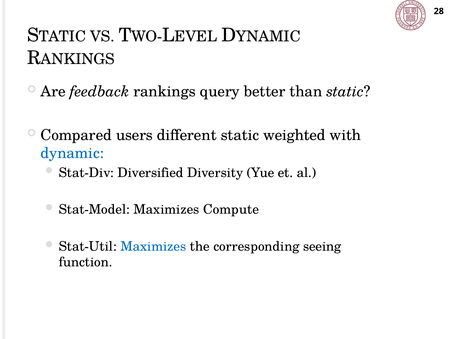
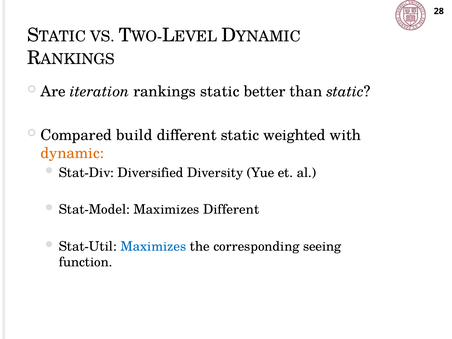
feedback: feedback -> iteration
rankings query: query -> static
users: users -> build
dynamic colour: blue -> orange
Maximizes Compute: Compute -> Different
